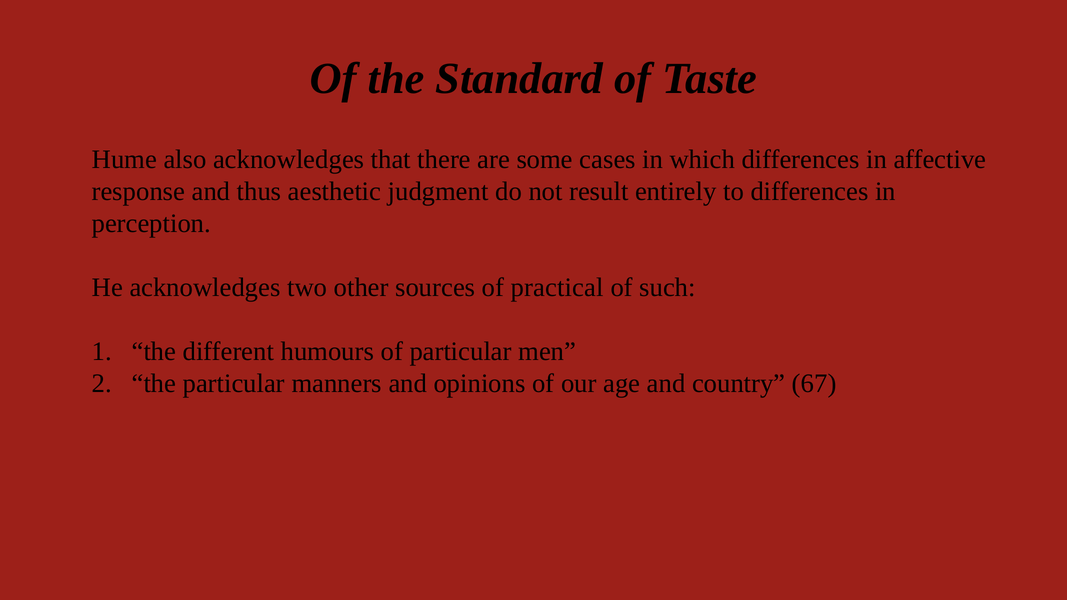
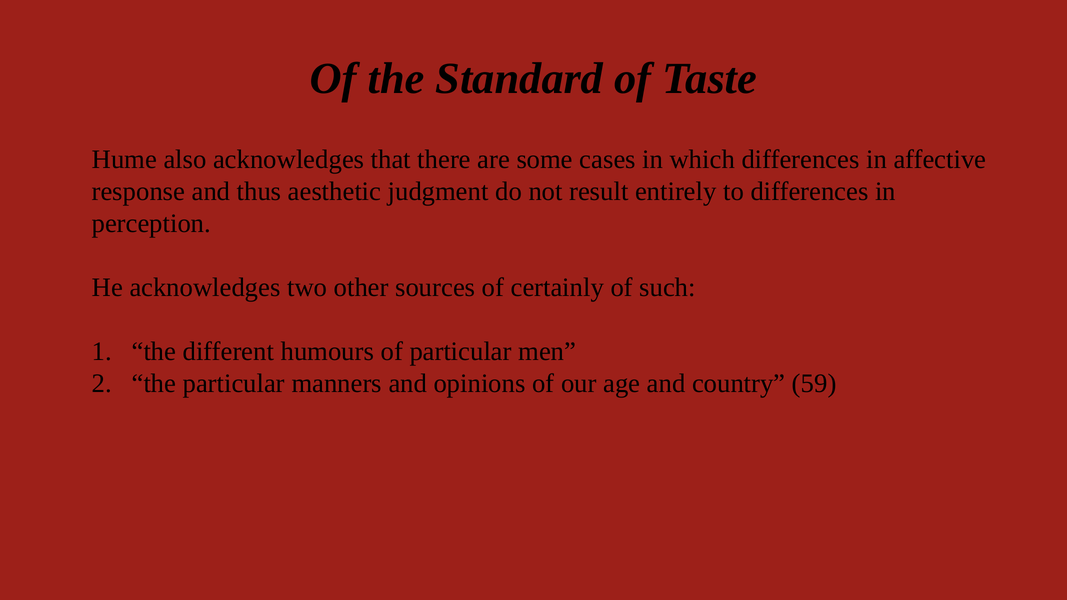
practical: practical -> certainly
67: 67 -> 59
